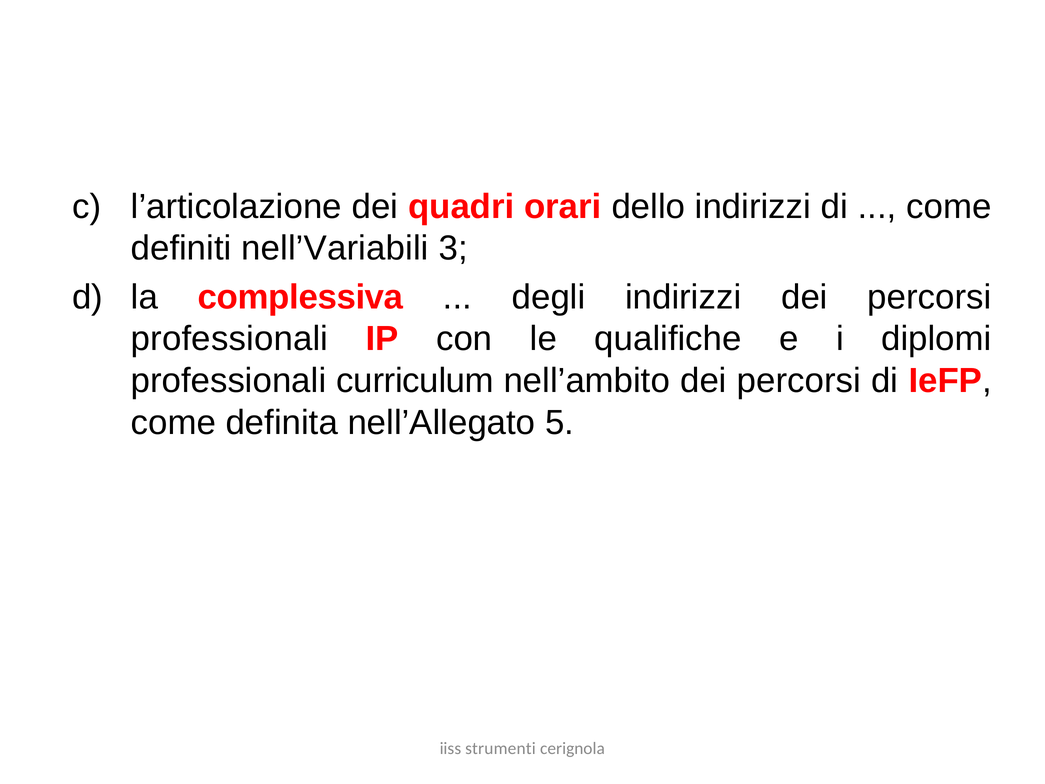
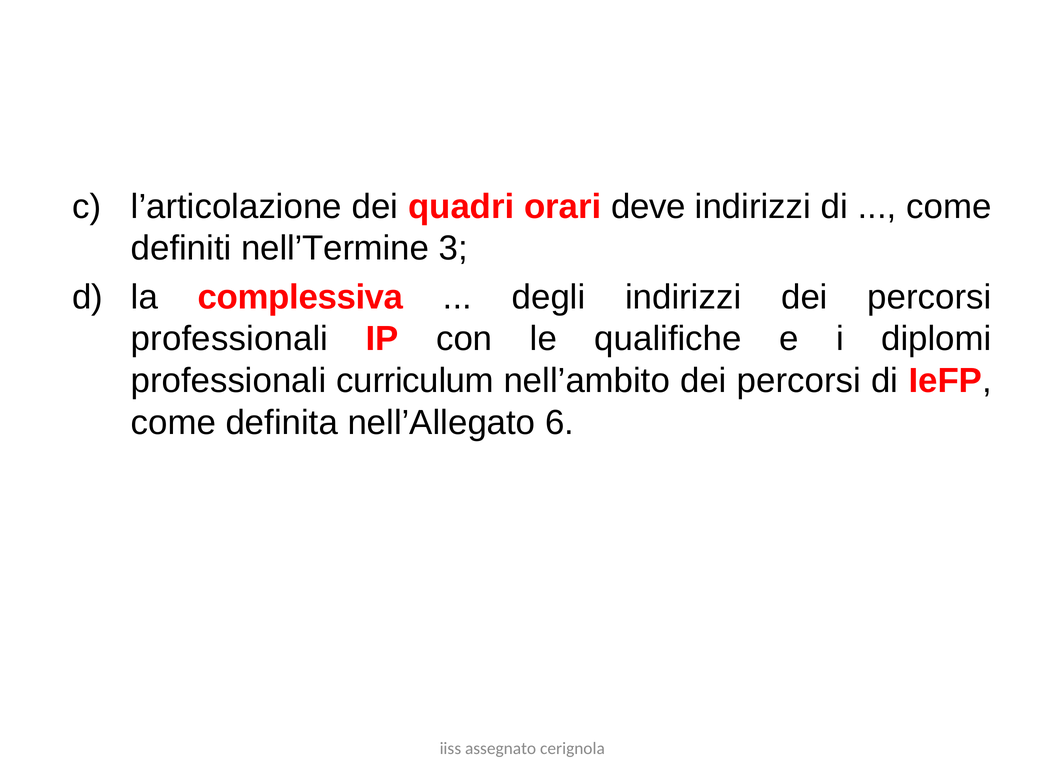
dello: dello -> deve
nell’Variabili: nell’Variabili -> nell’Termine
5: 5 -> 6
strumenti: strumenti -> assegnato
